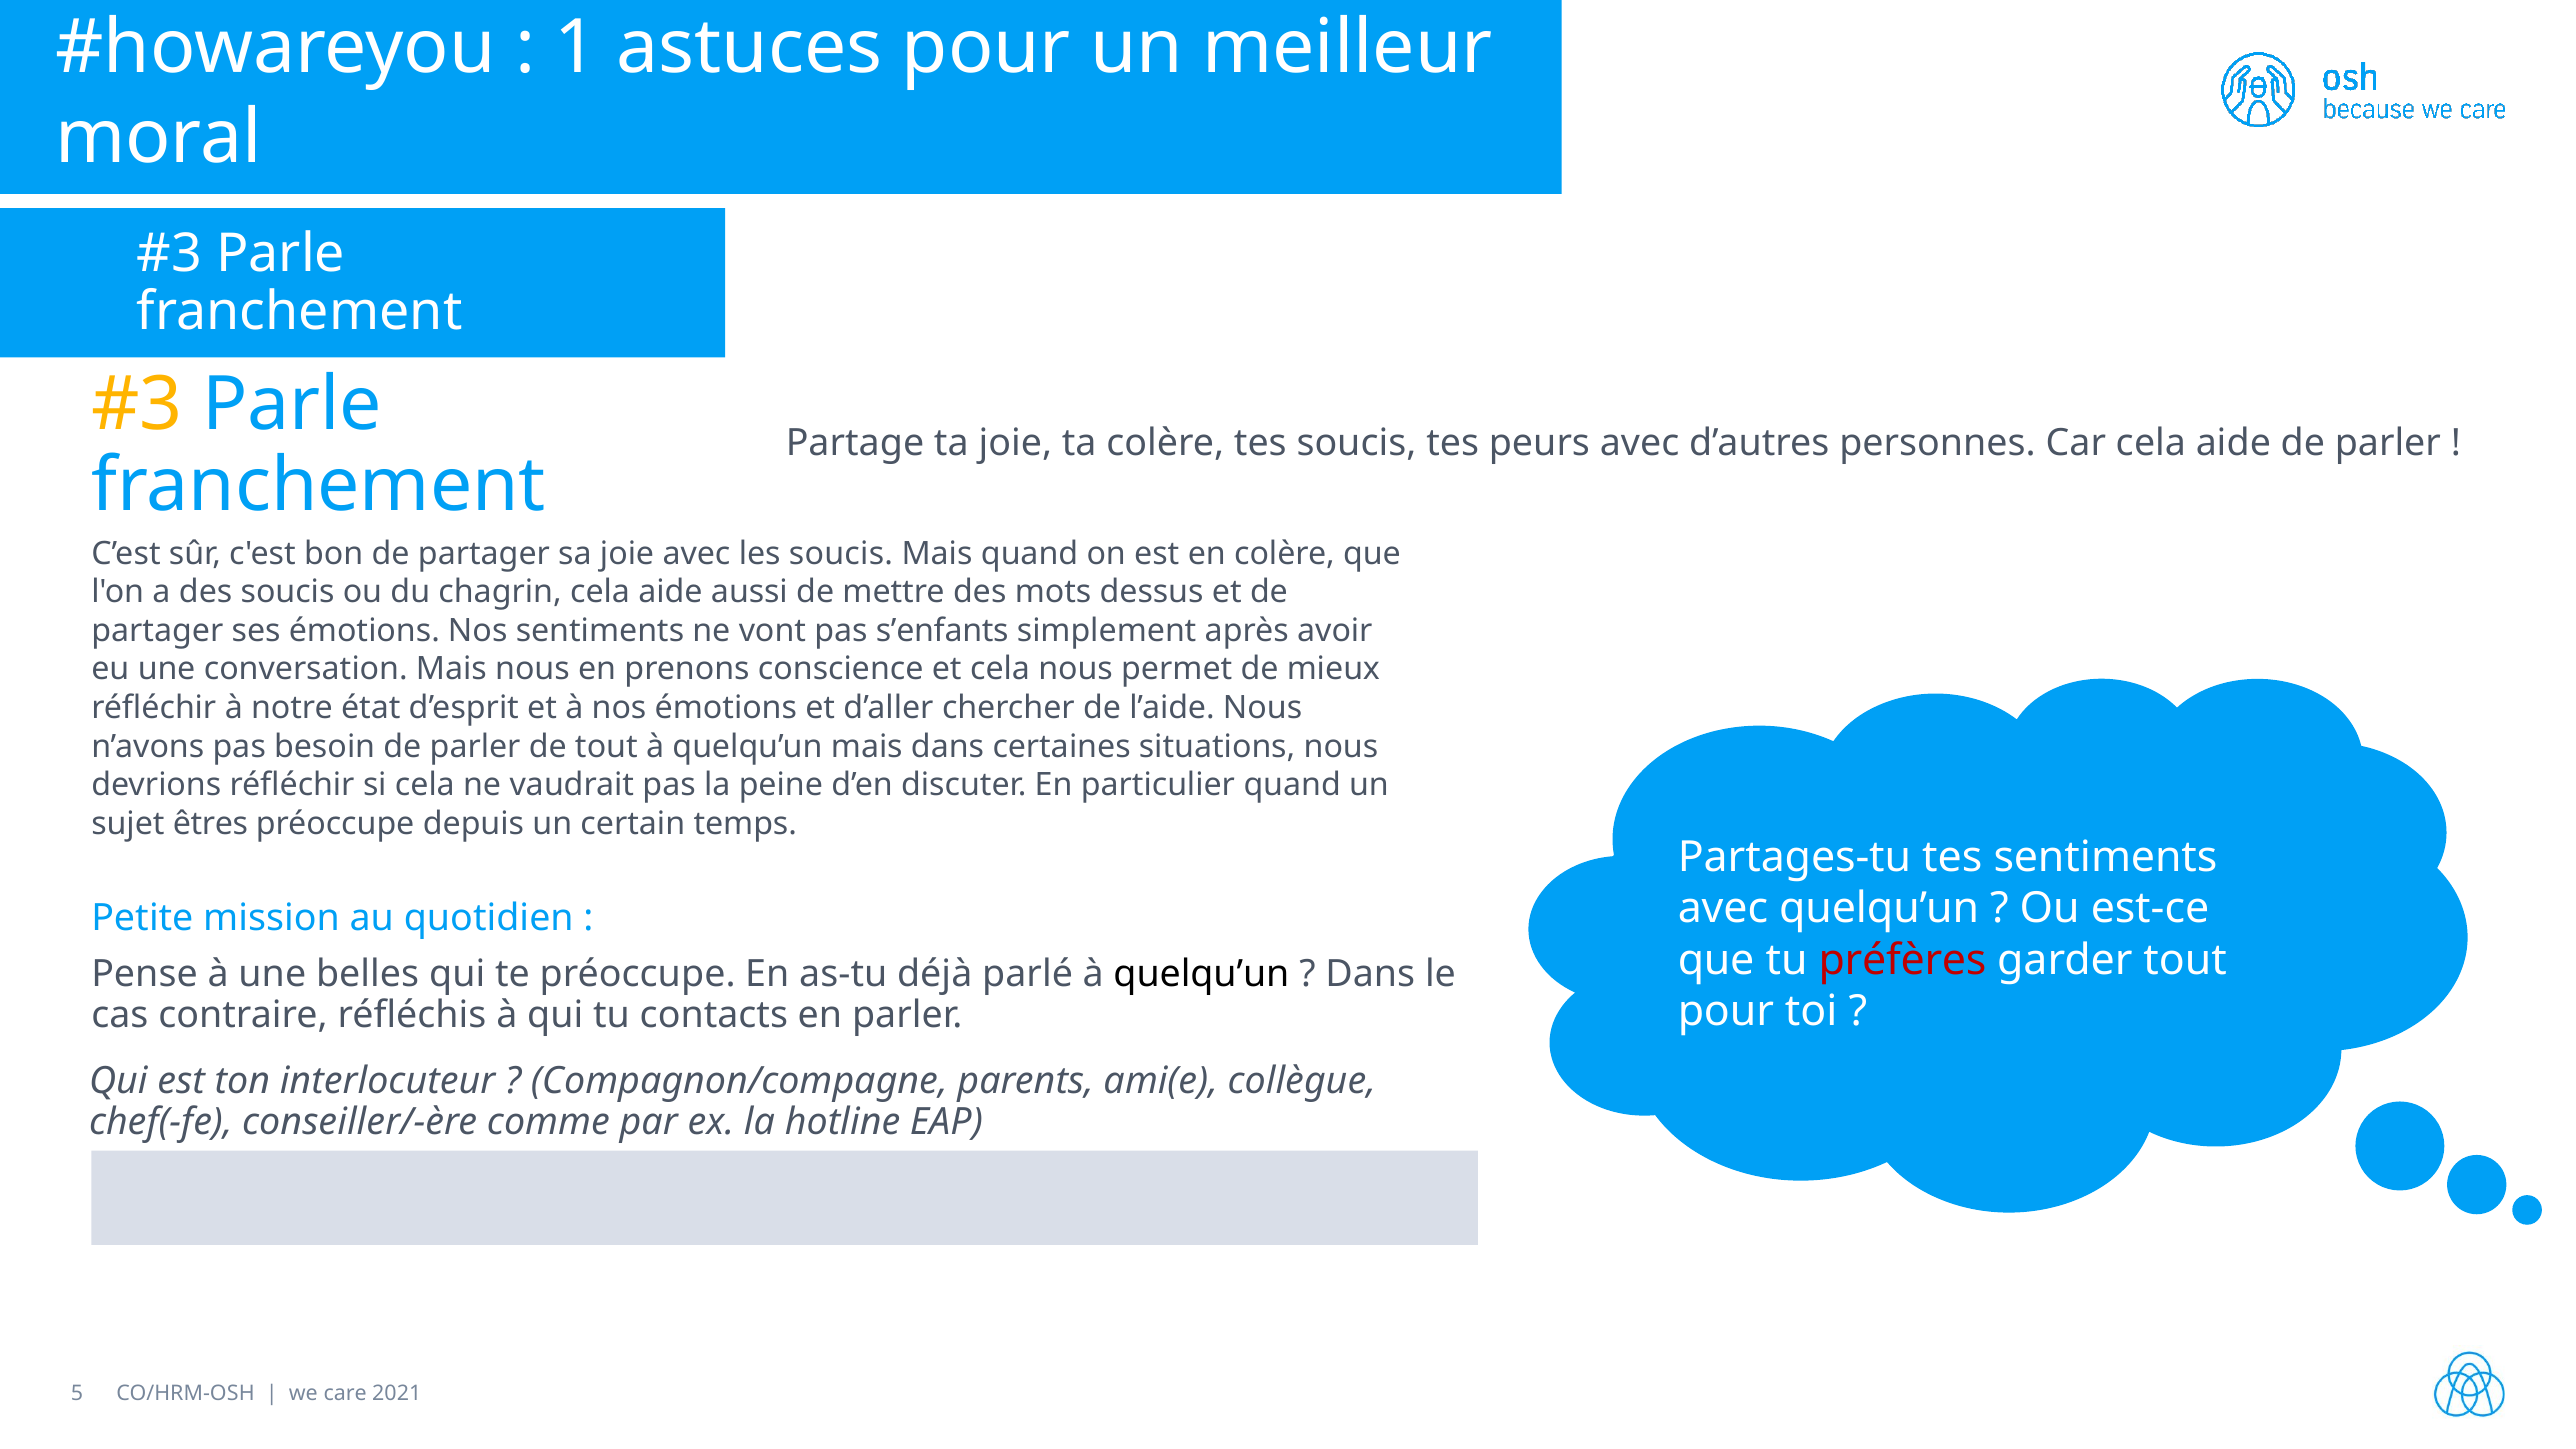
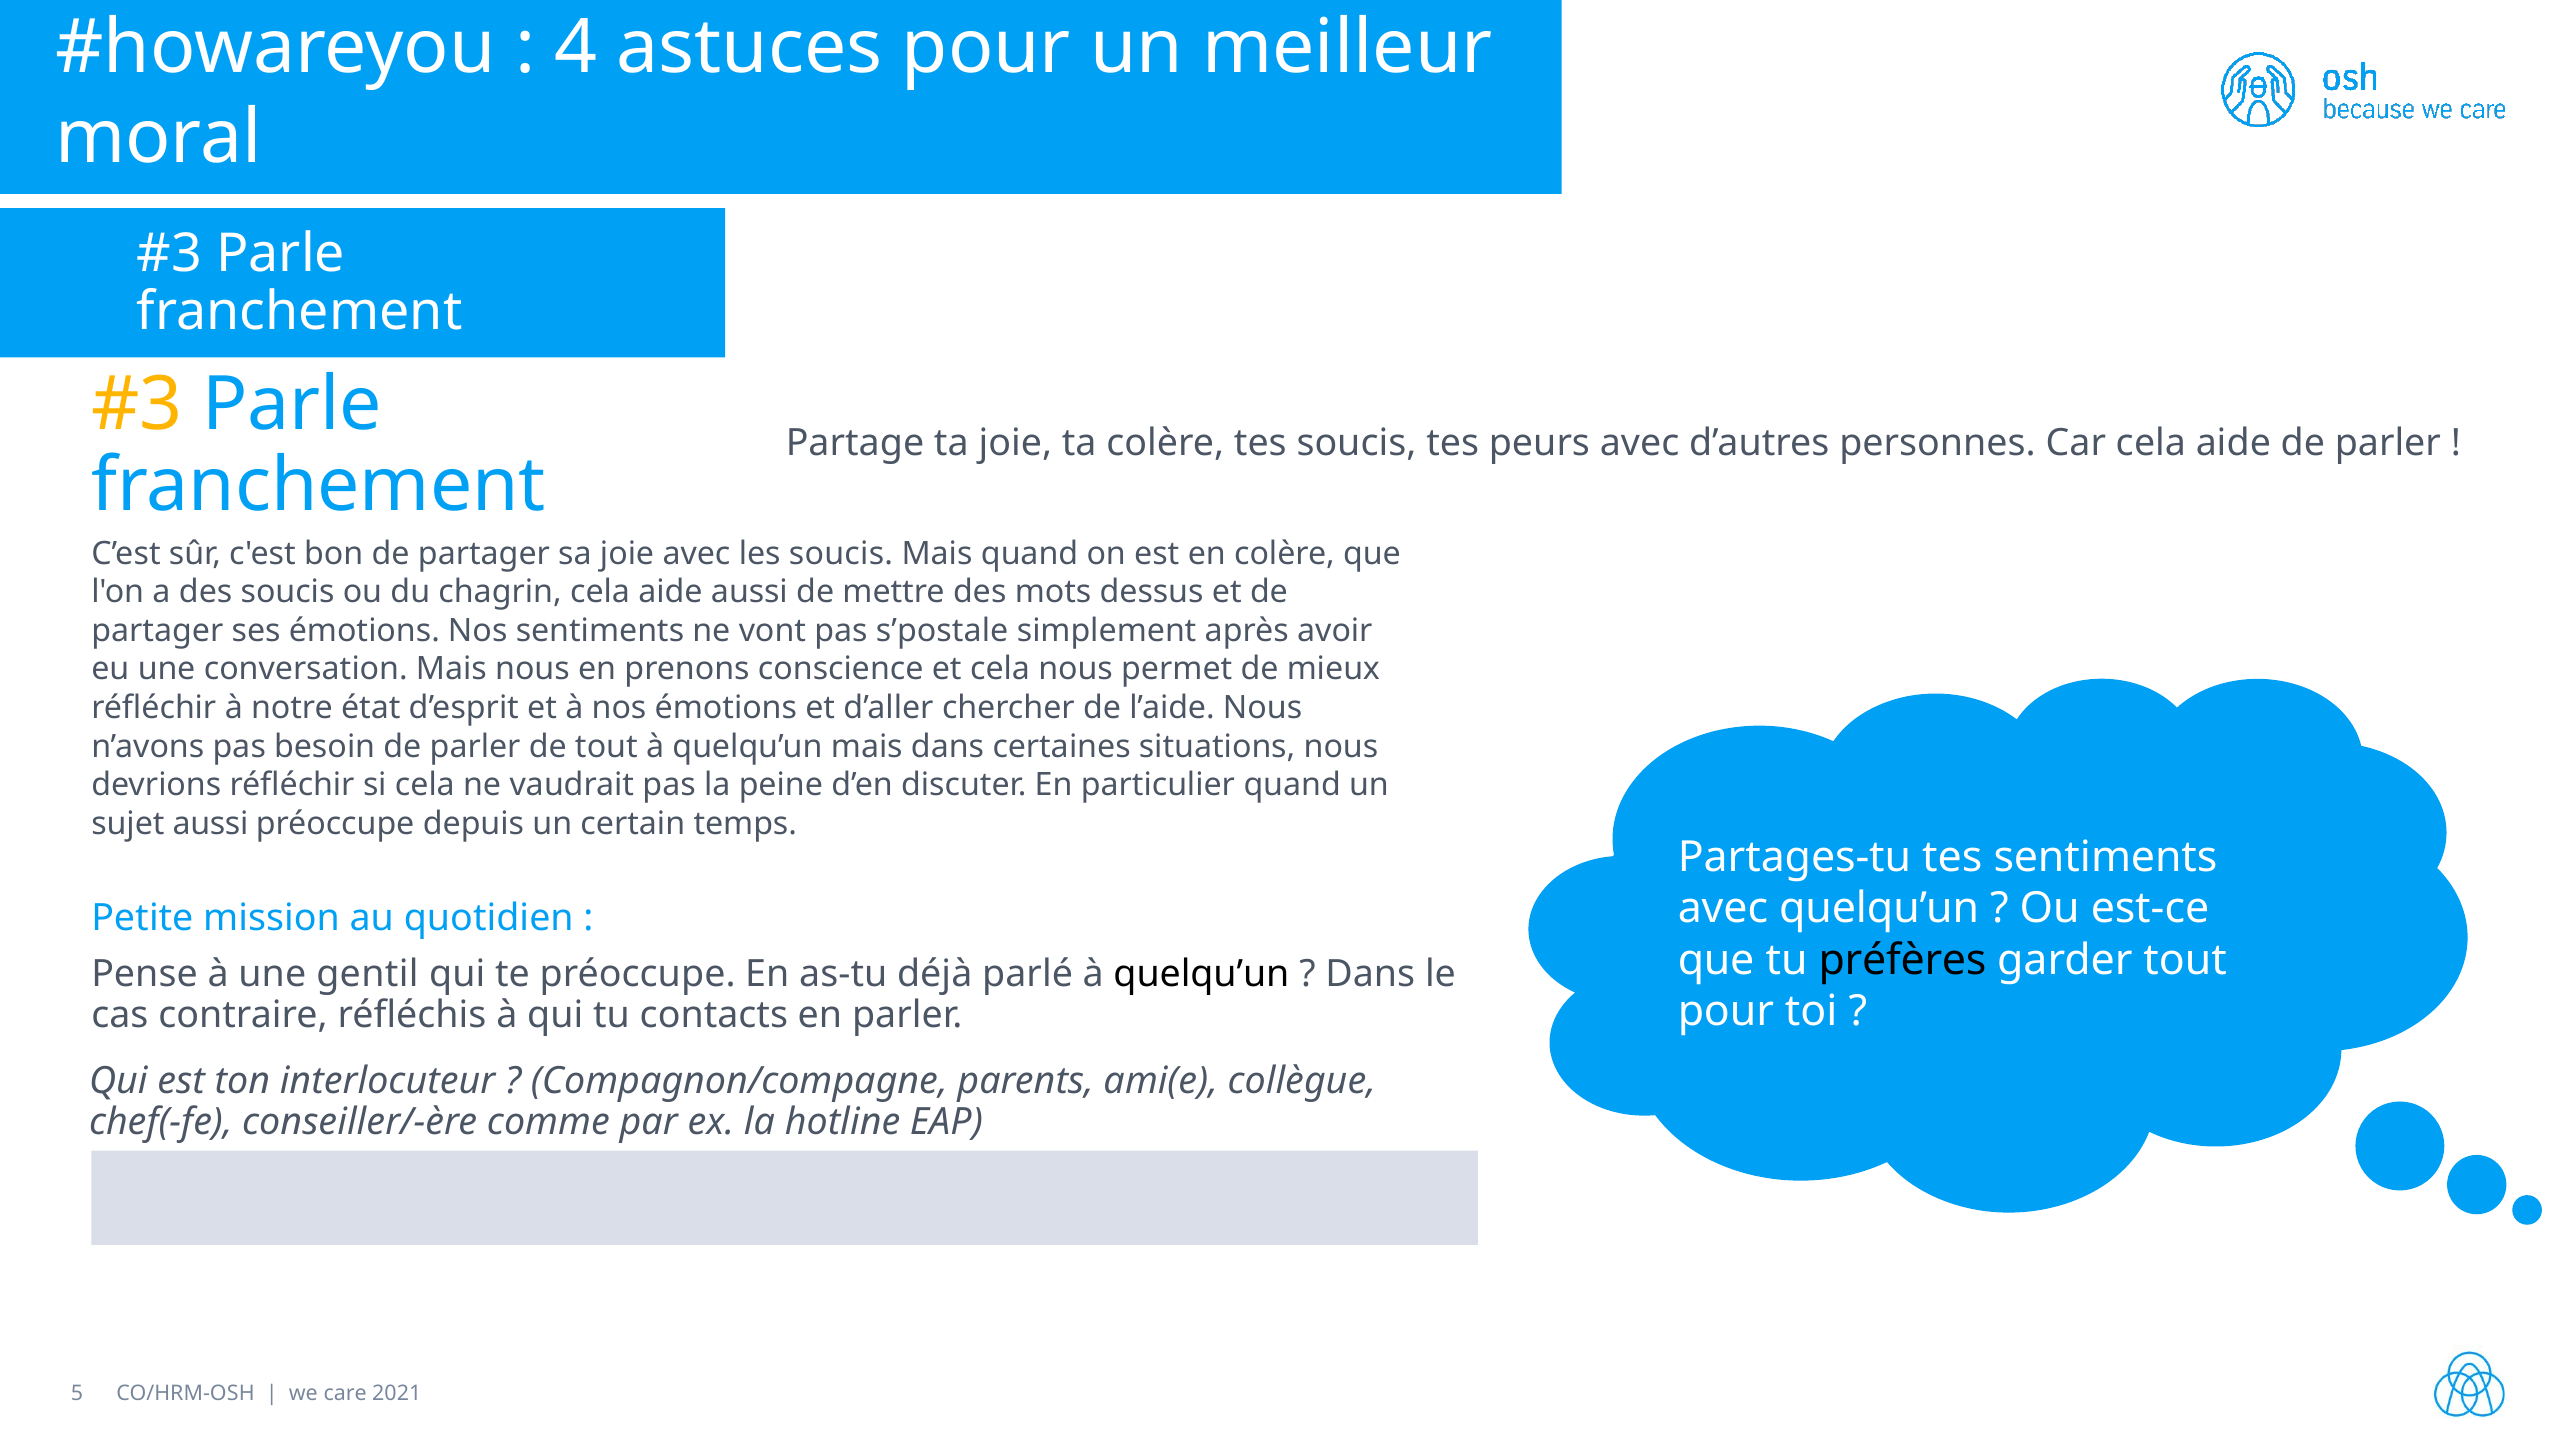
1: 1 -> 4
s’enfants: s’enfants -> s’postale
sujet êtres: êtres -> aussi
préfères colour: red -> black
belles: belles -> gentil
